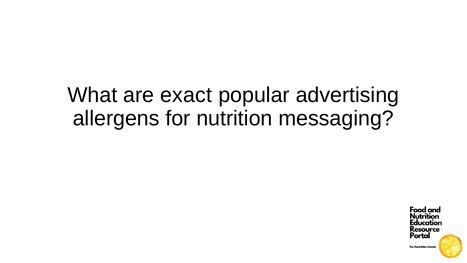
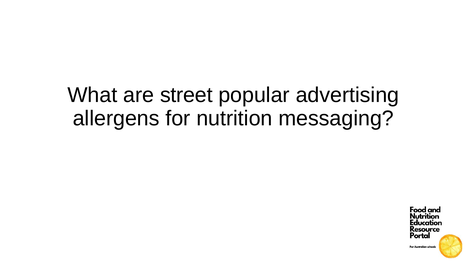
exact: exact -> street
